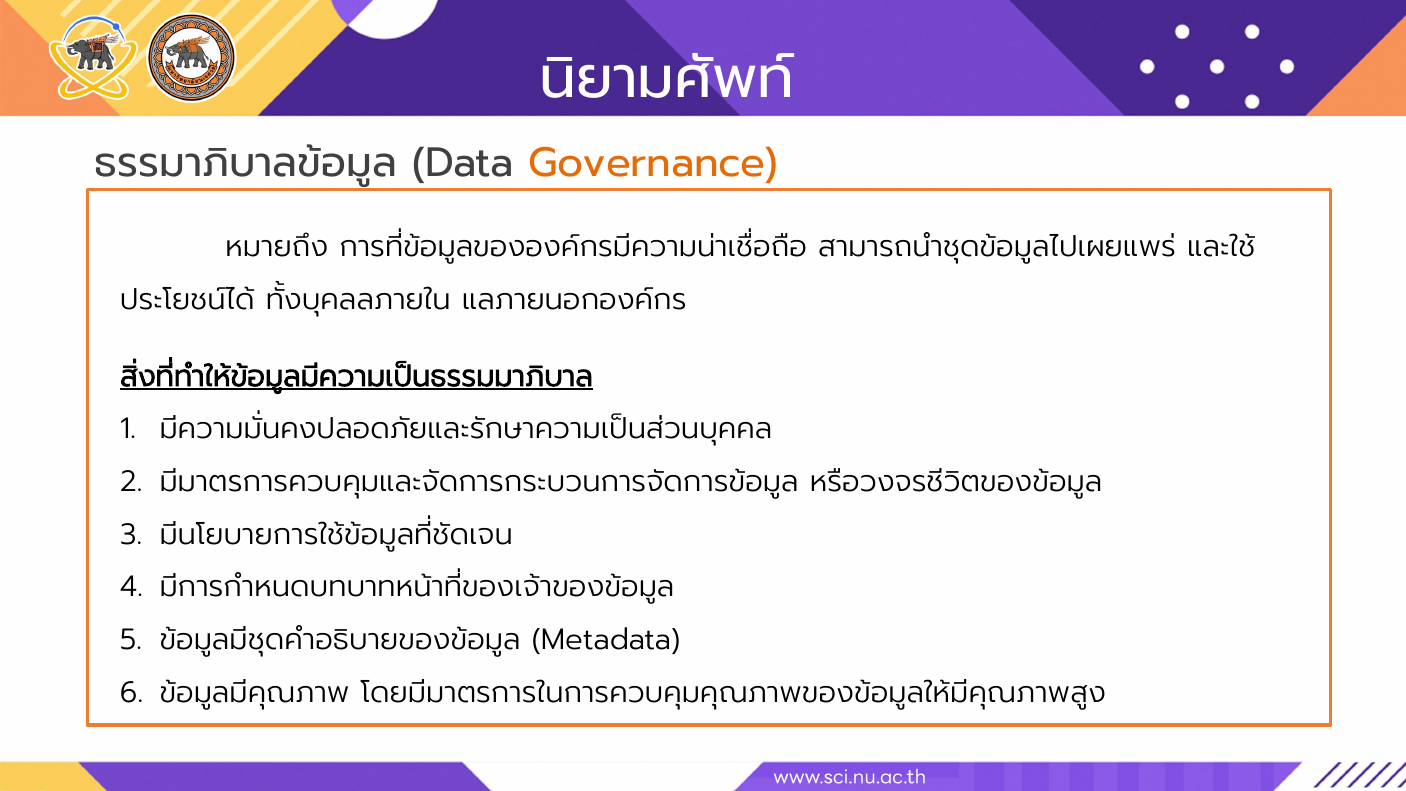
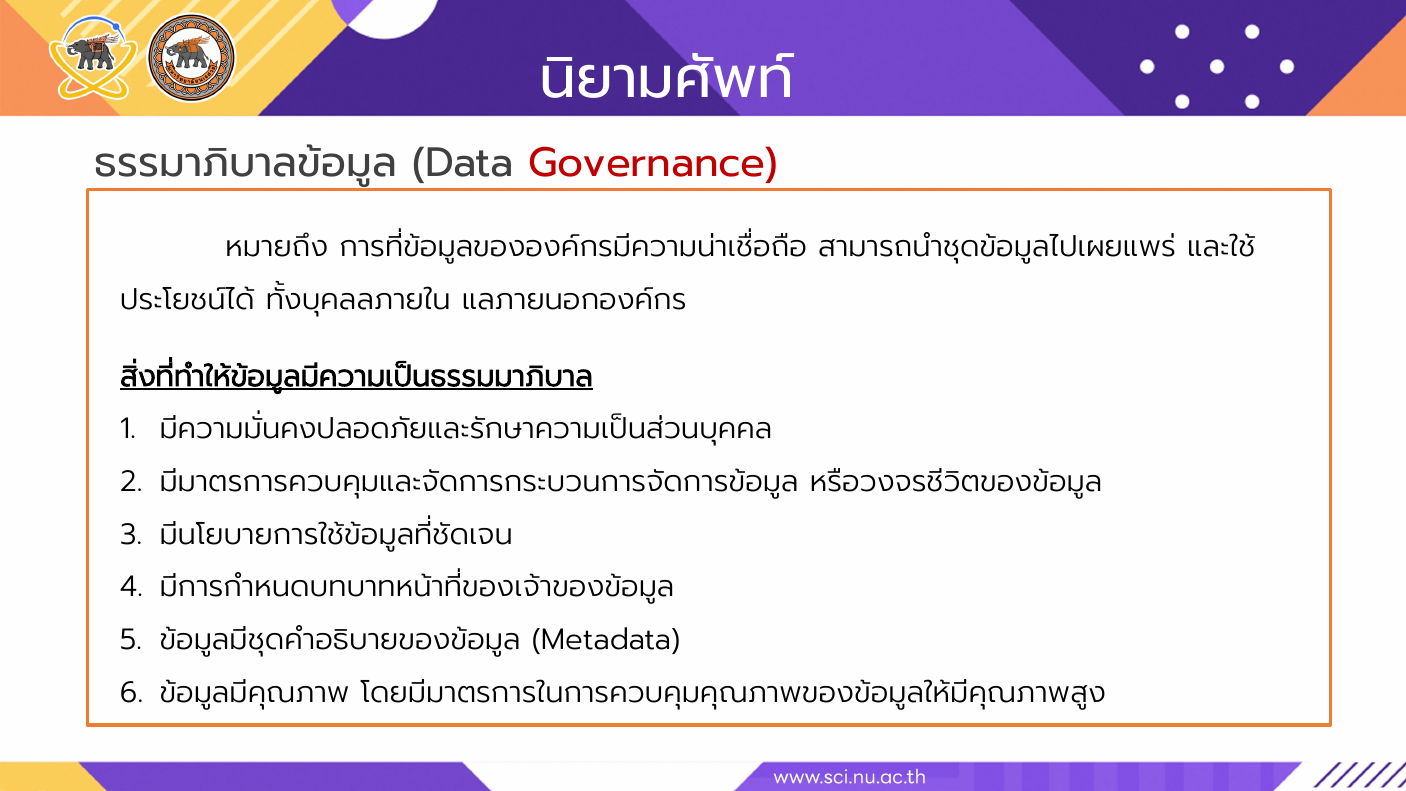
Governance colour: orange -> red
